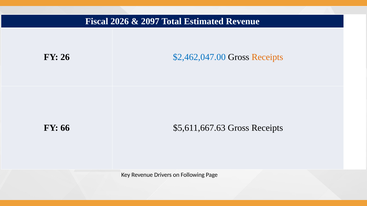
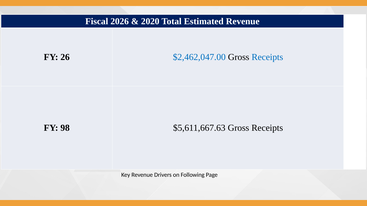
2097: 2097 -> 2020
Receipts at (267, 57) colour: orange -> blue
66: 66 -> 98
